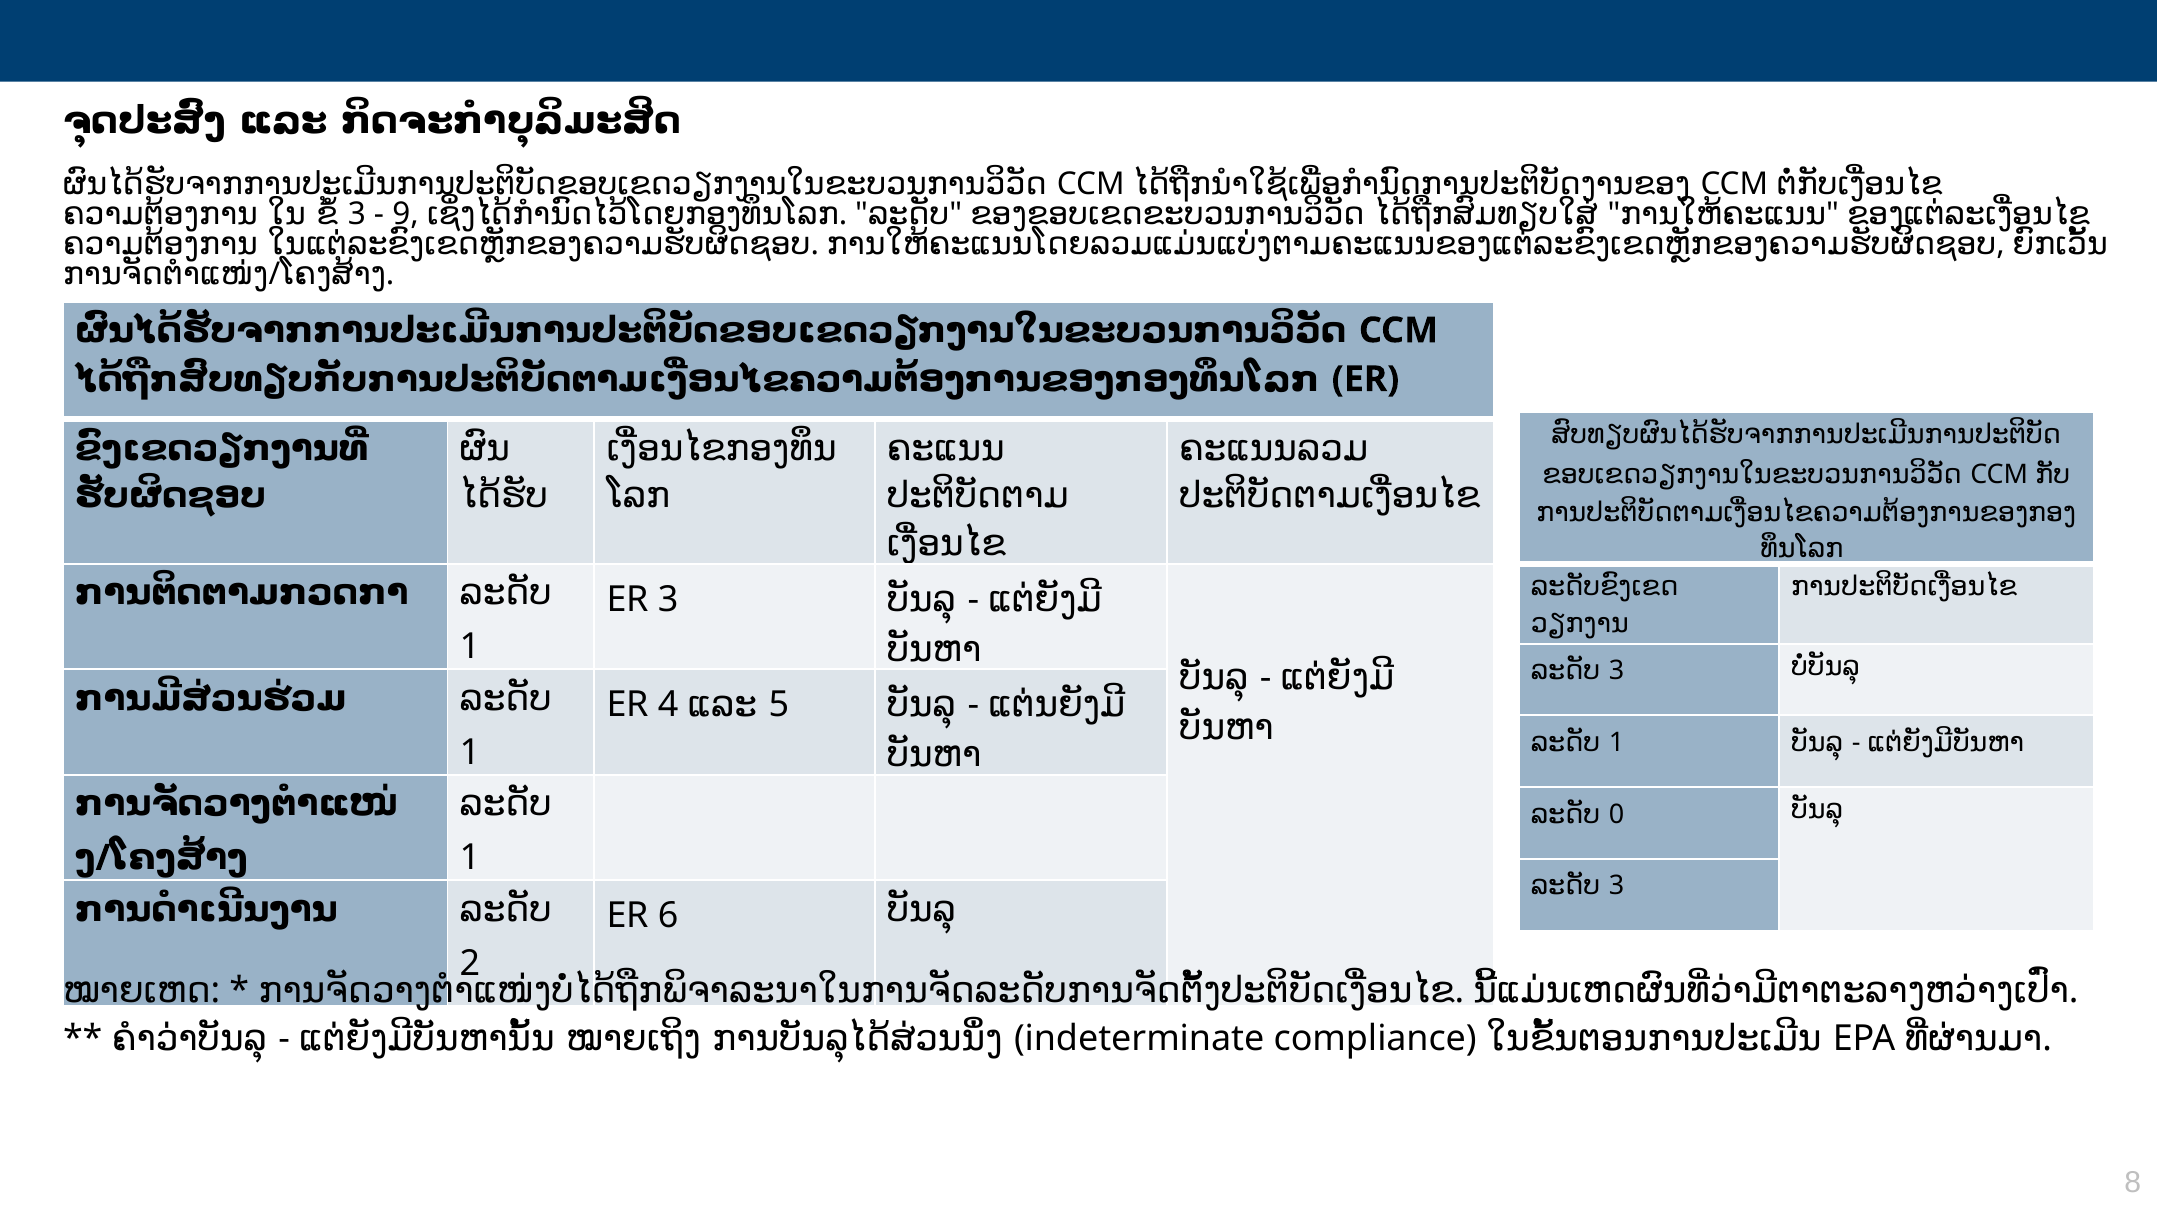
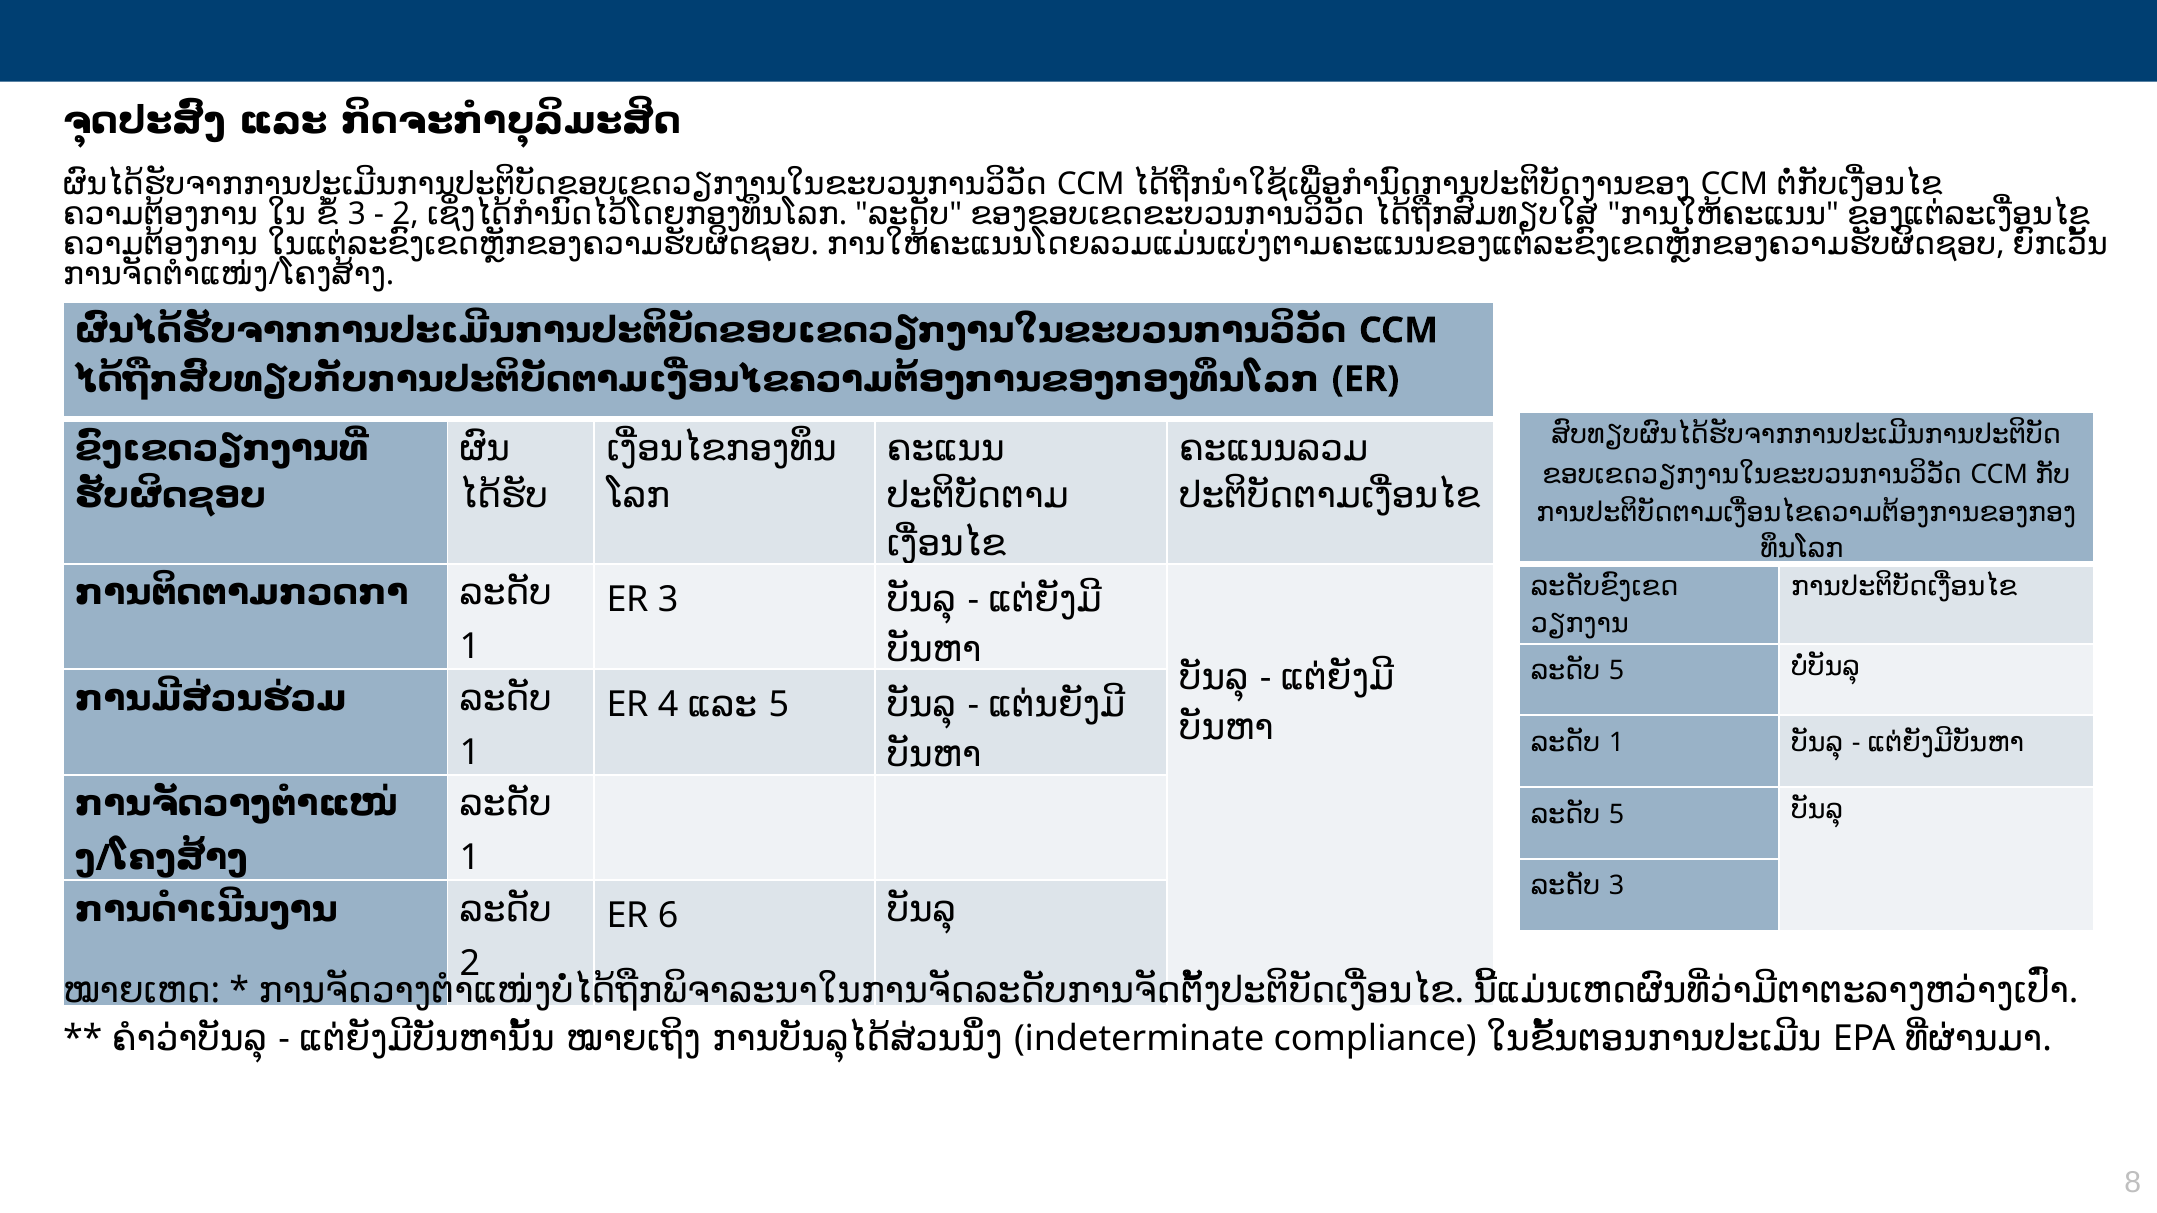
9 at (405, 214): 9 -> 2
3 at (1616, 671): 3 -> 5
0 at (1616, 814): 0 -> 5
